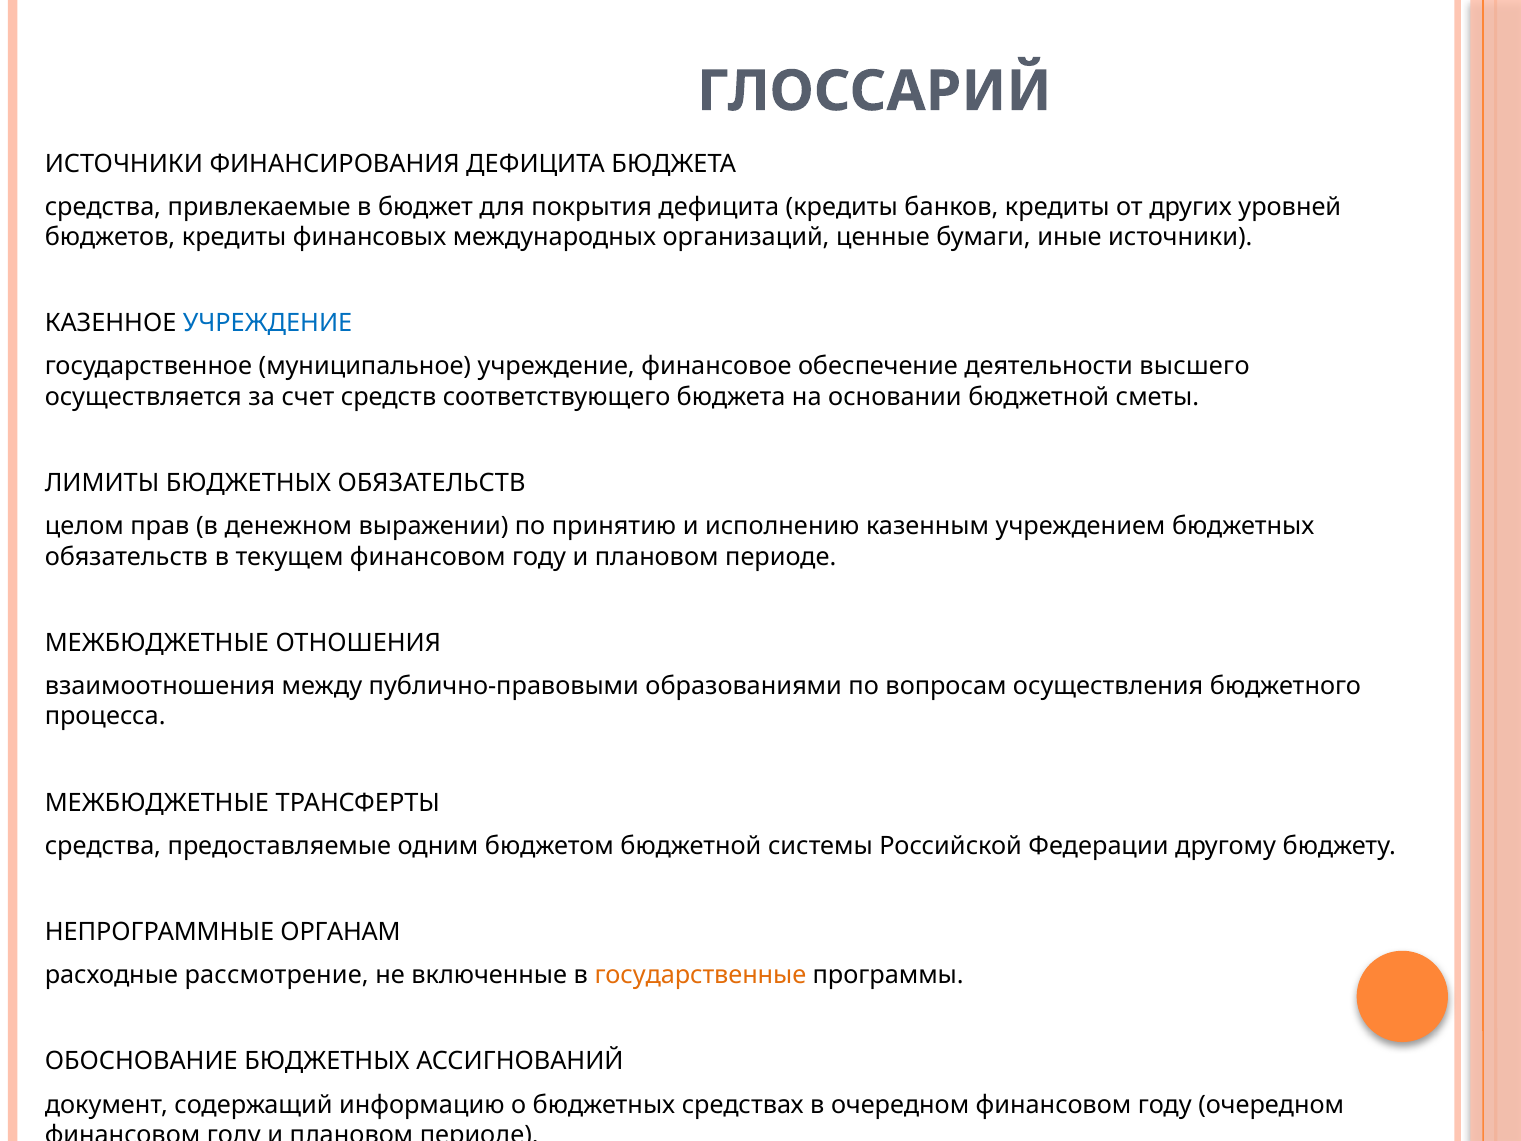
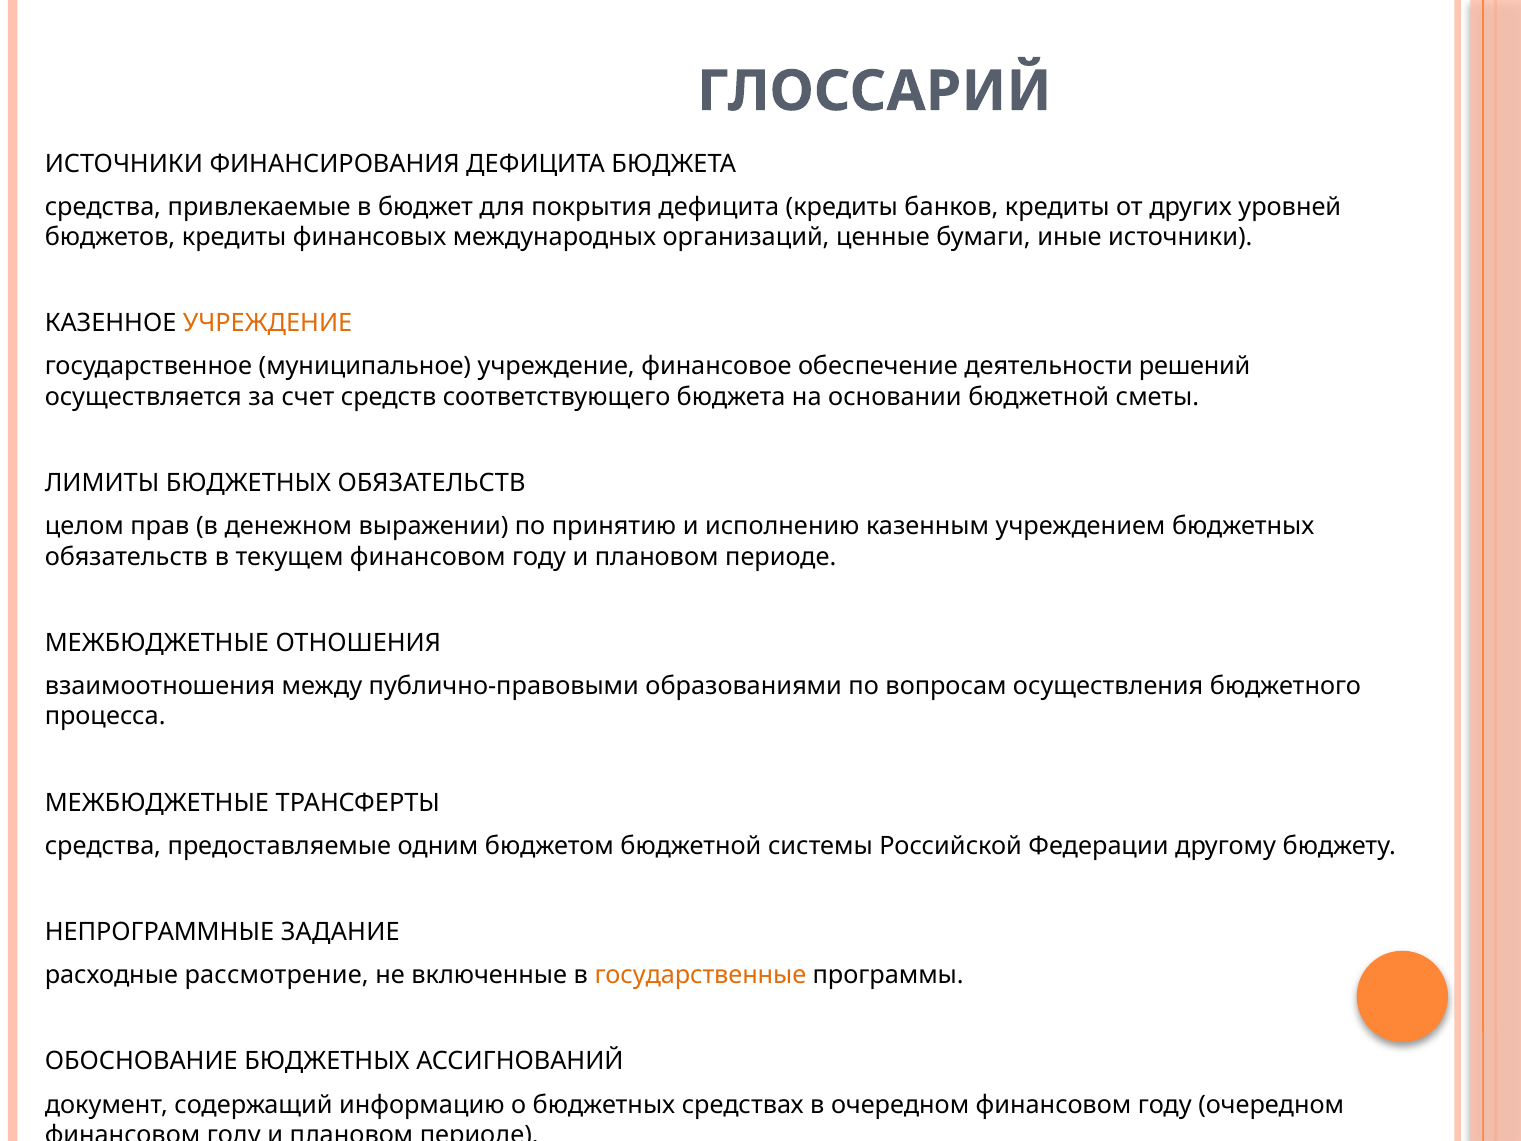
УЧРЕЖДЕНИЕ at (268, 323) colour: blue -> orange
высшего: высшего -> решений
ОРГАНАМ: ОРГАНАМ -> ЗАДАНИЕ
